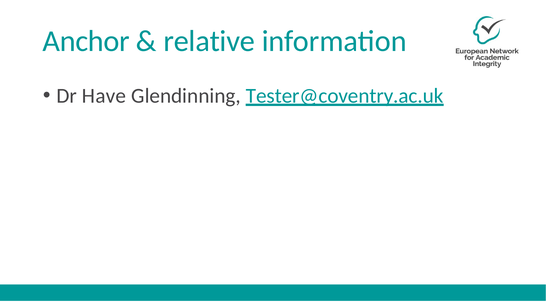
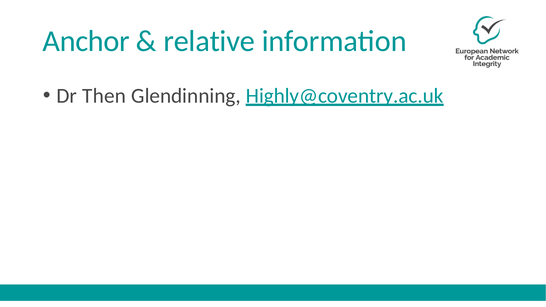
Have: Have -> Then
Tester@coventry.ac.uk: Tester@coventry.ac.uk -> Highly@coventry.ac.uk
